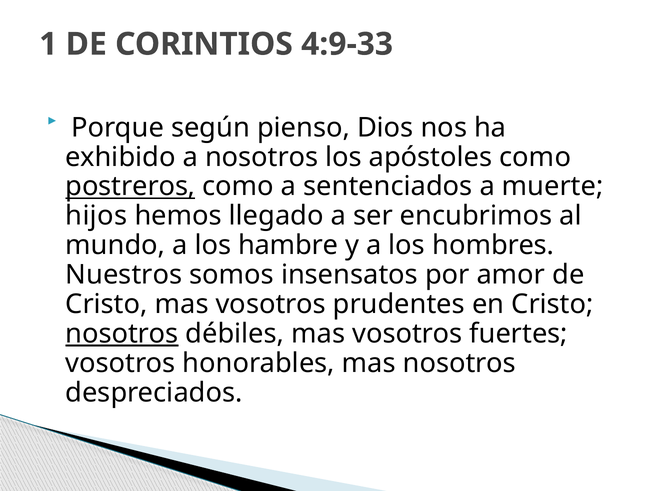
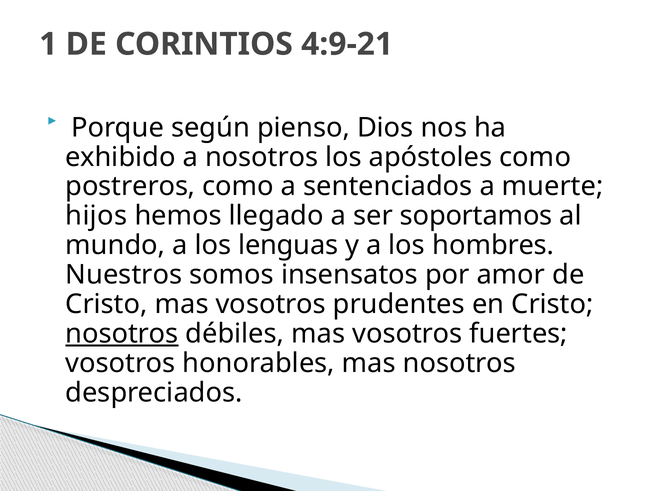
4:9-33: 4:9-33 -> 4:9-21
postreros underline: present -> none
encubrimos: encubrimos -> soportamos
hambre: hambre -> lenguas
